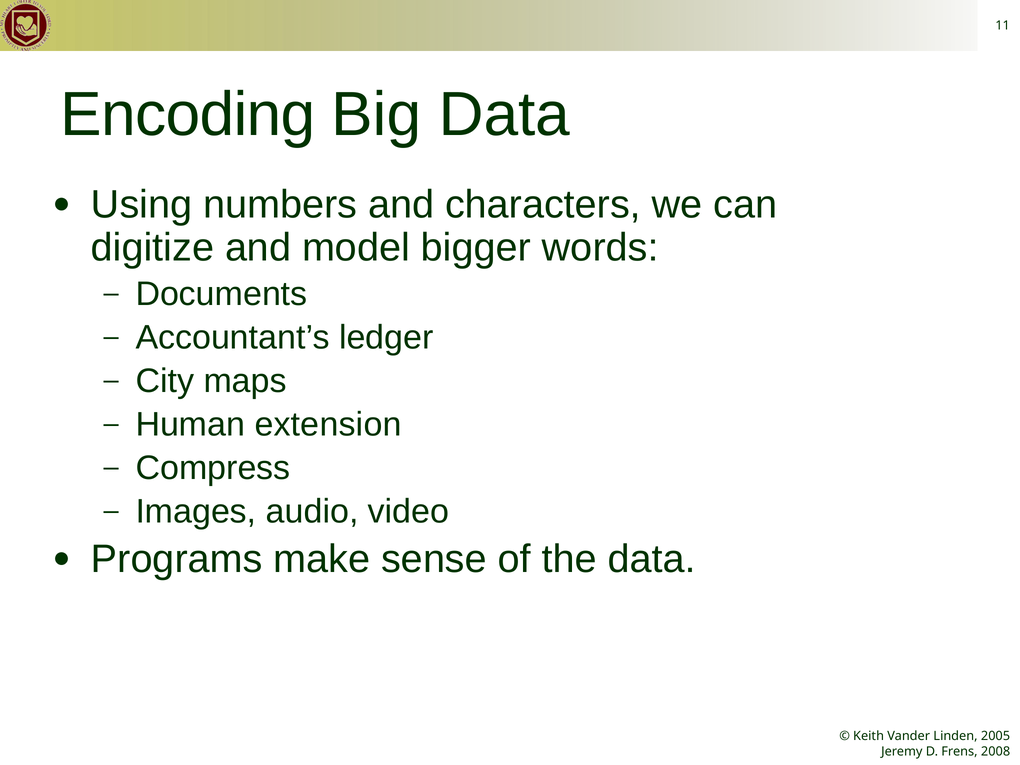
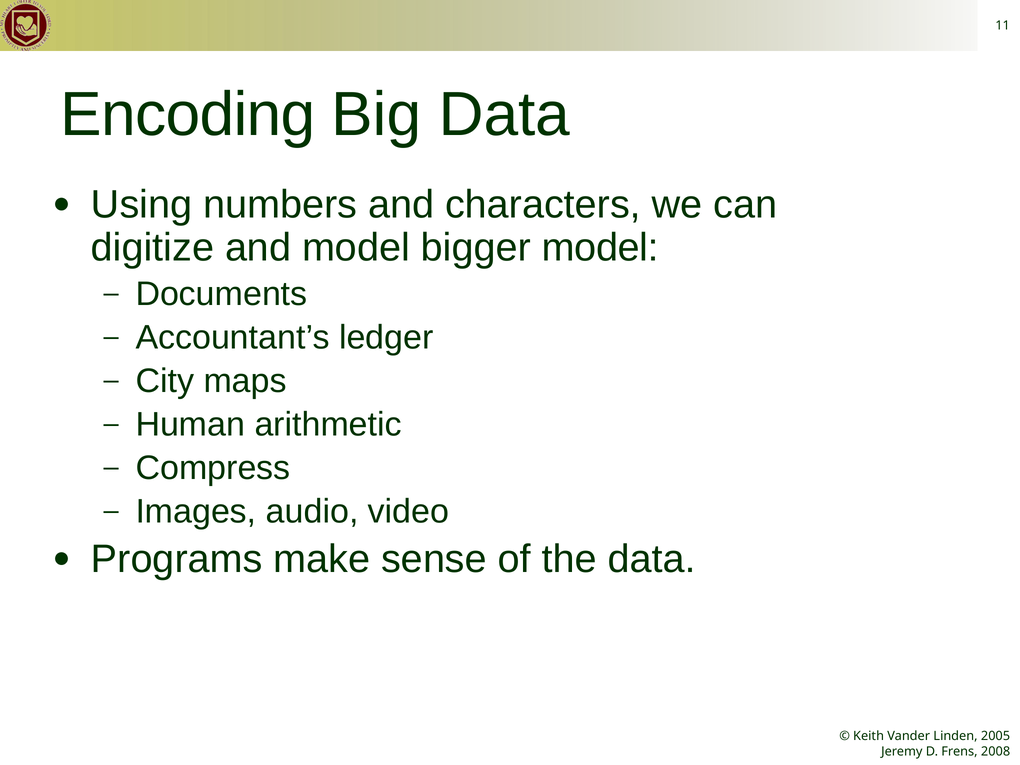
bigger words: words -> model
extension: extension -> arithmetic
